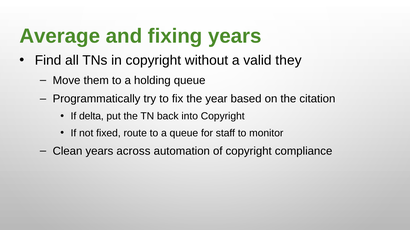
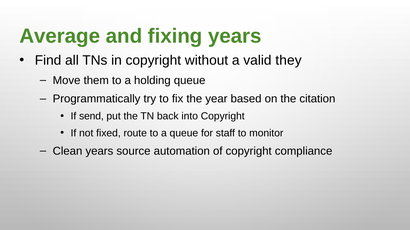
delta: delta -> send
across: across -> source
